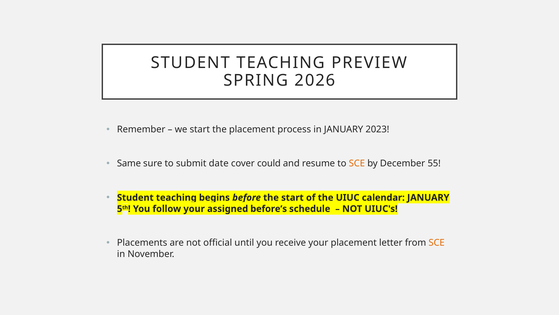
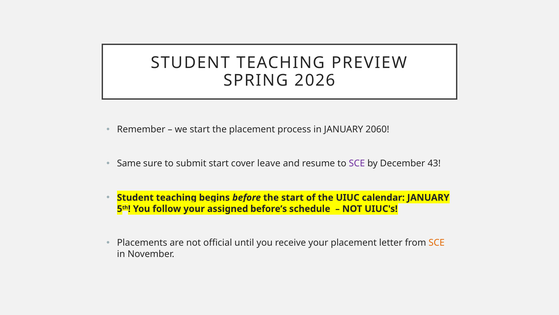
2023: 2023 -> 2060
submit date: date -> start
could: could -> leave
SCE at (357, 163) colour: orange -> purple
55: 55 -> 43
